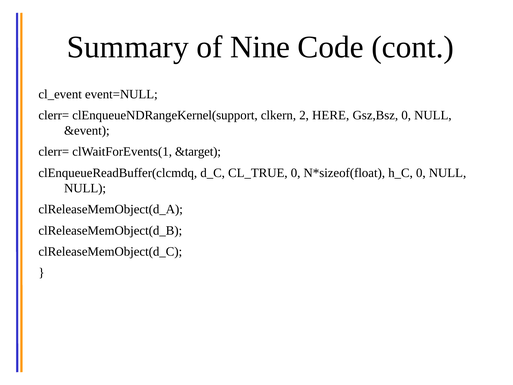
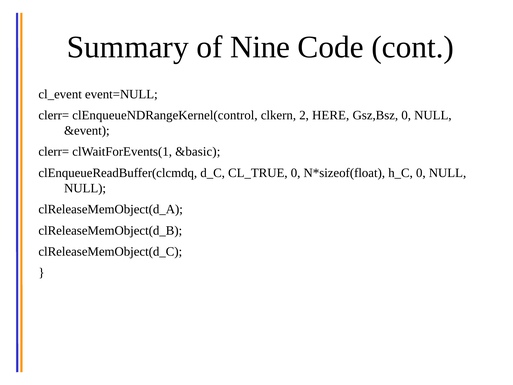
clEnqueueNDRangeKernel(support: clEnqueueNDRangeKernel(support -> clEnqueueNDRangeKernel(control
&target: &target -> &basic
